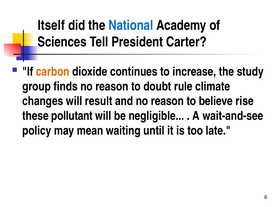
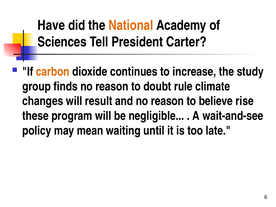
Itself: Itself -> Have
National colour: blue -> orange
pollutant: pollutant -> program
